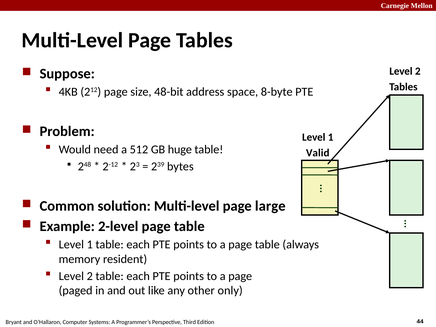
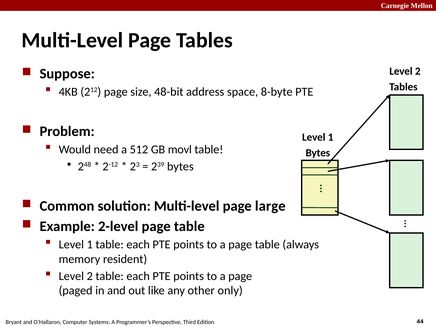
huge: huge -> movl
Valid at (318, 153): Valid -> Bytes
